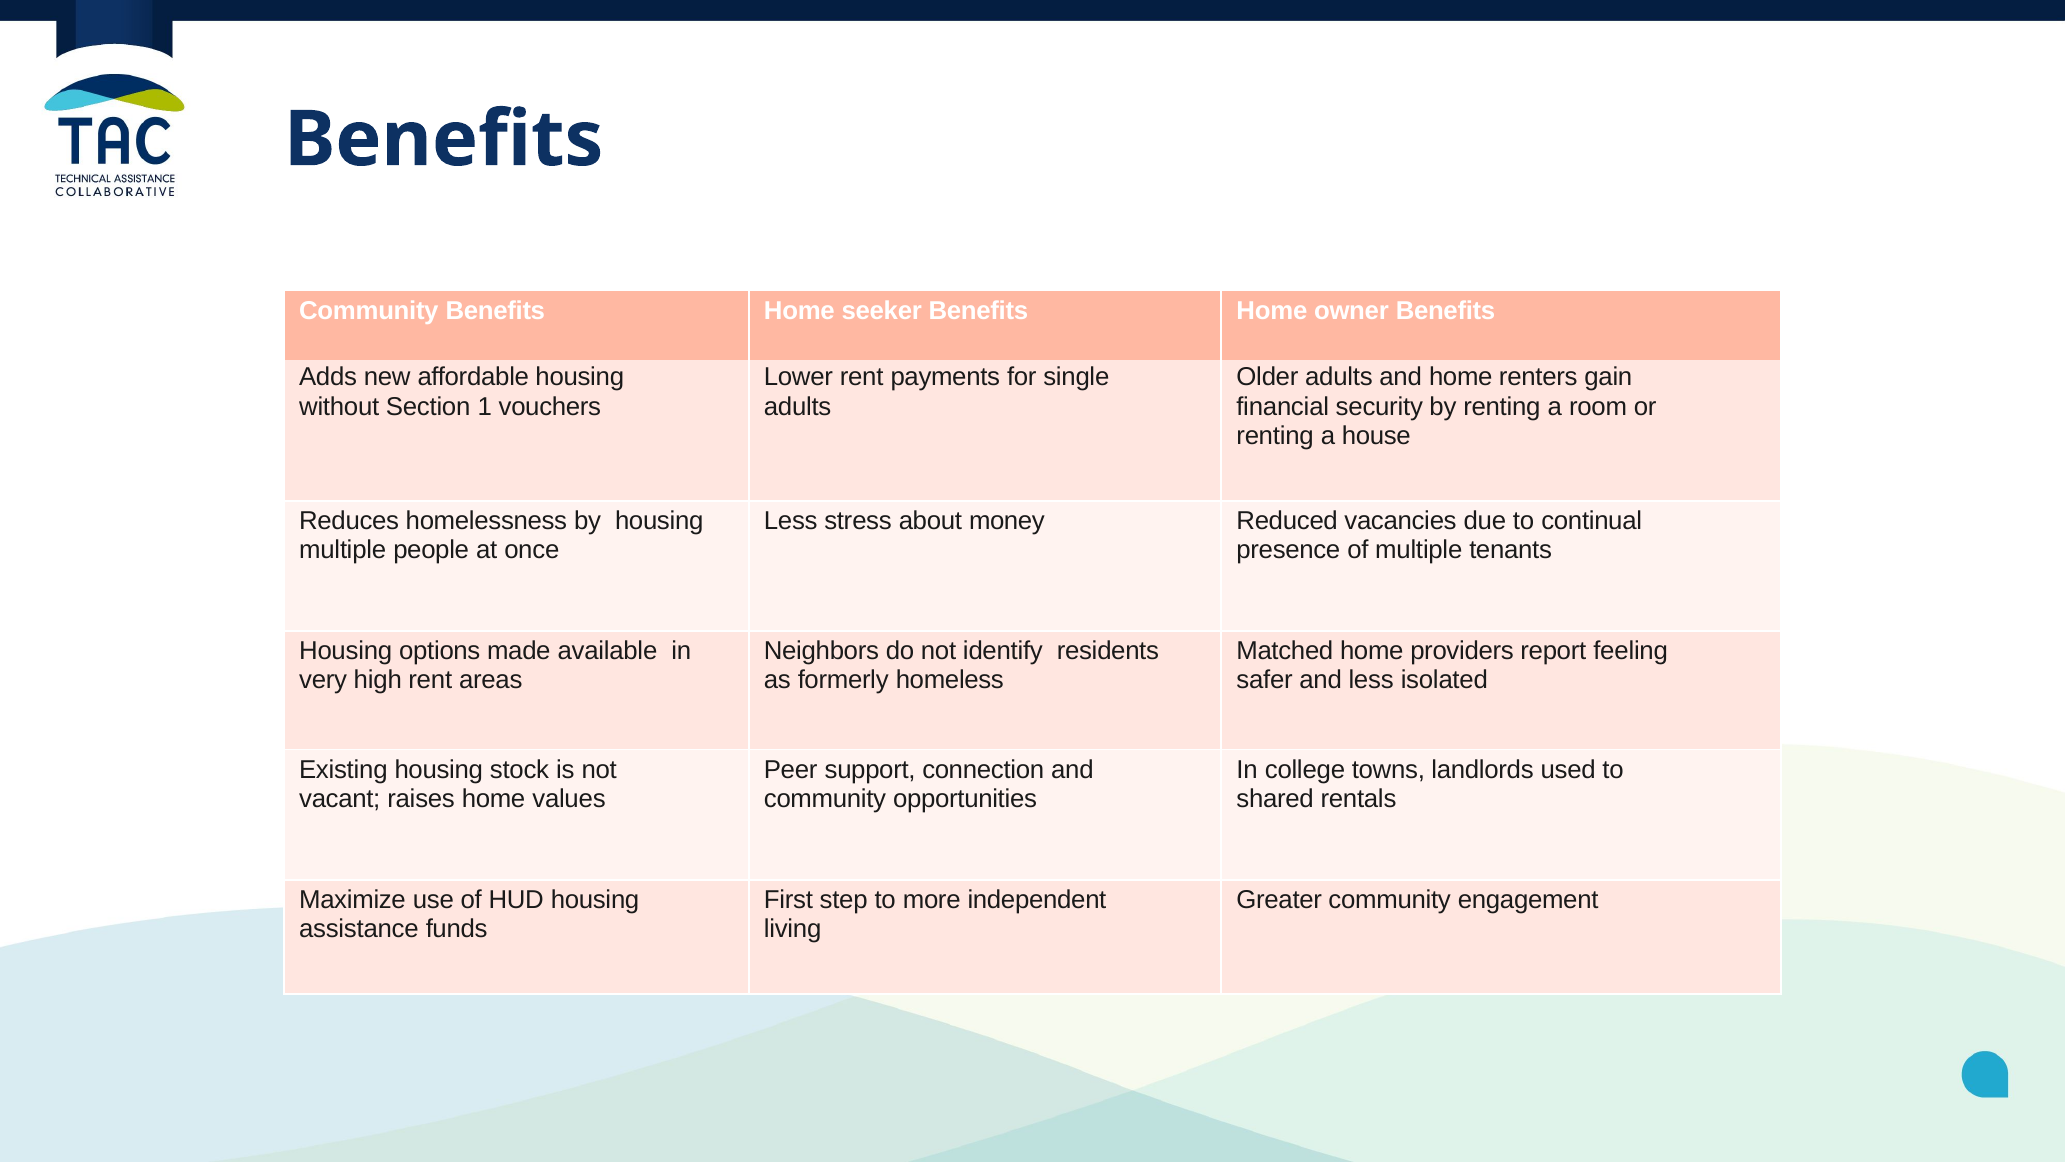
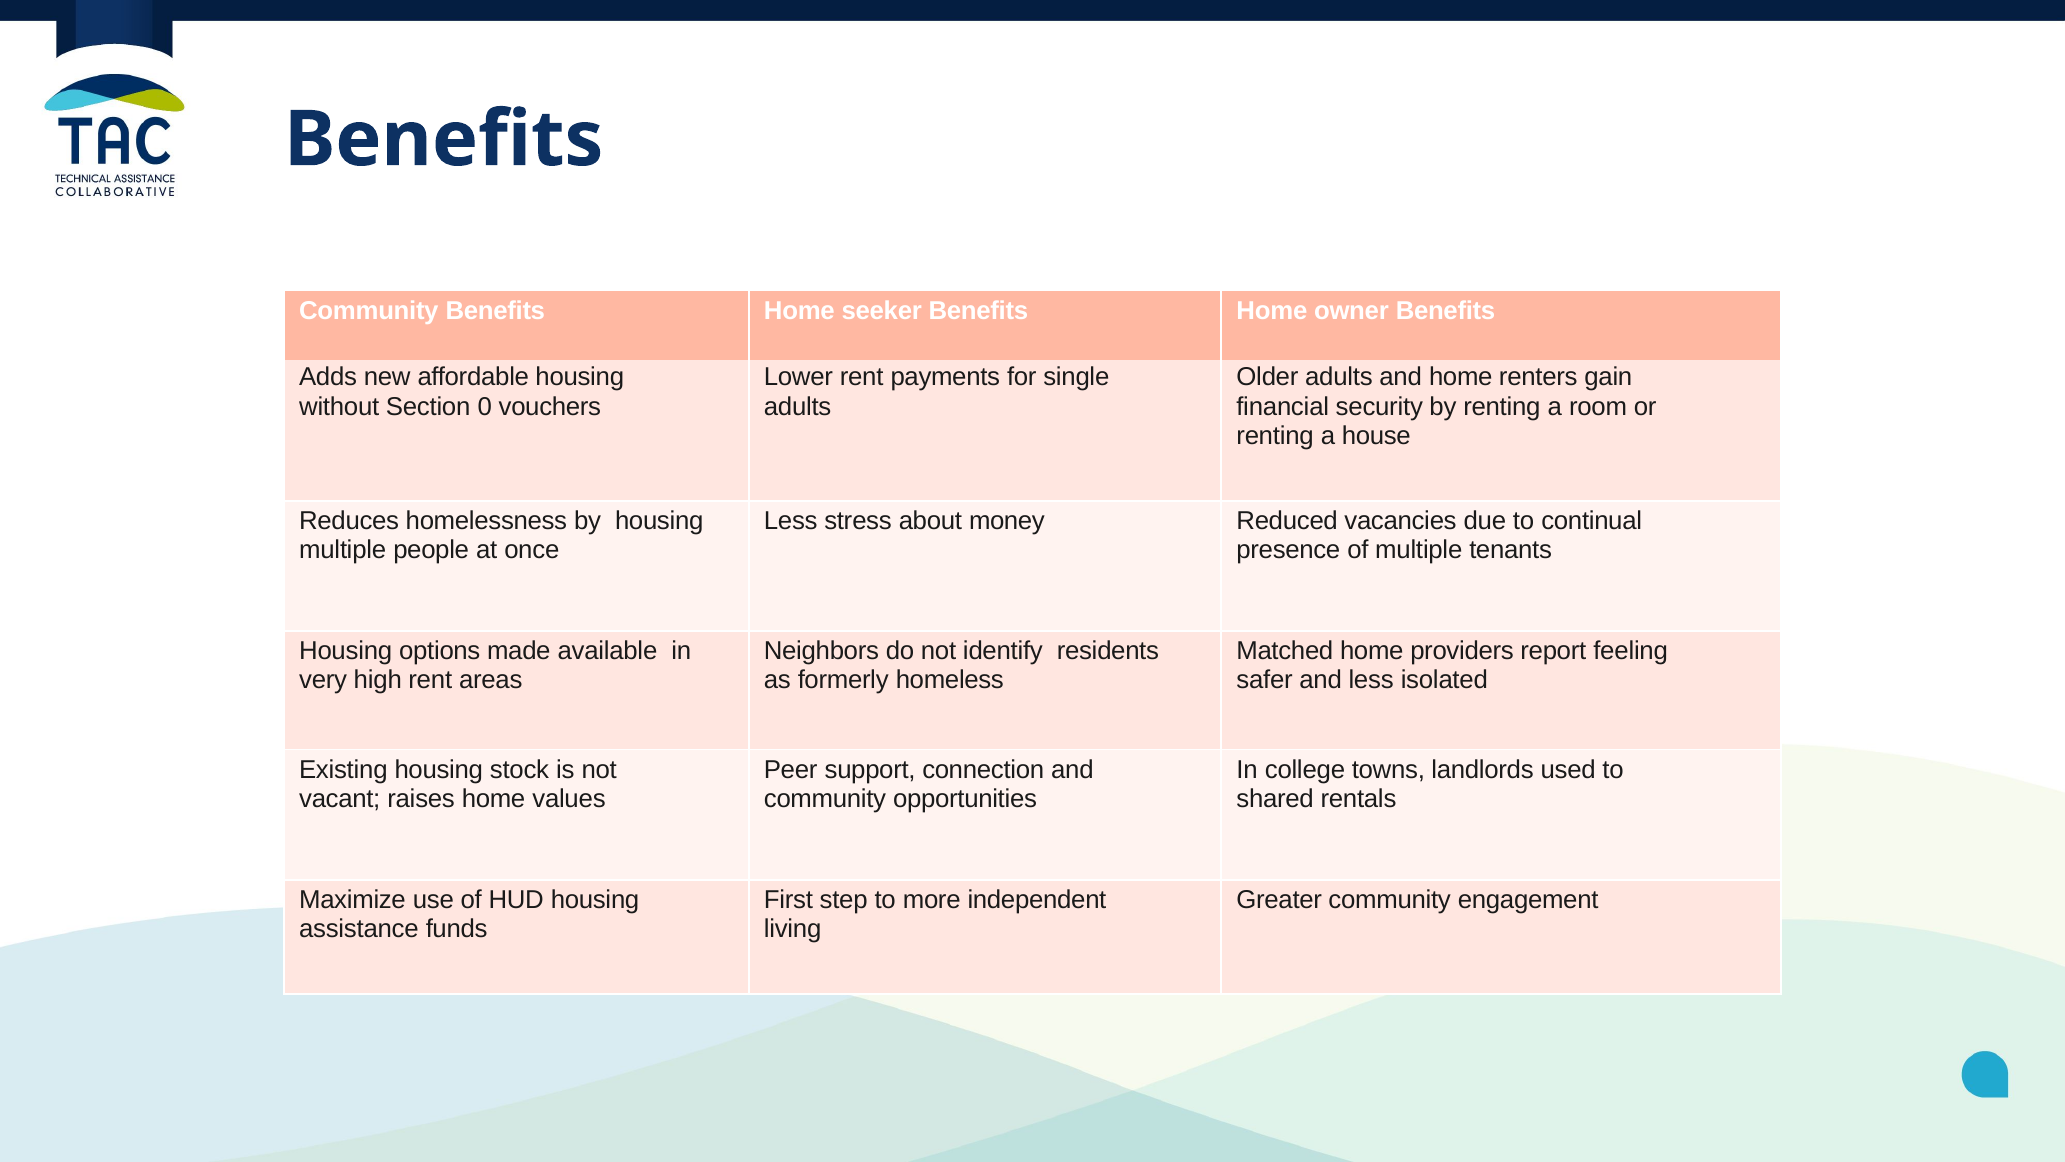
1: 1 -> 0
